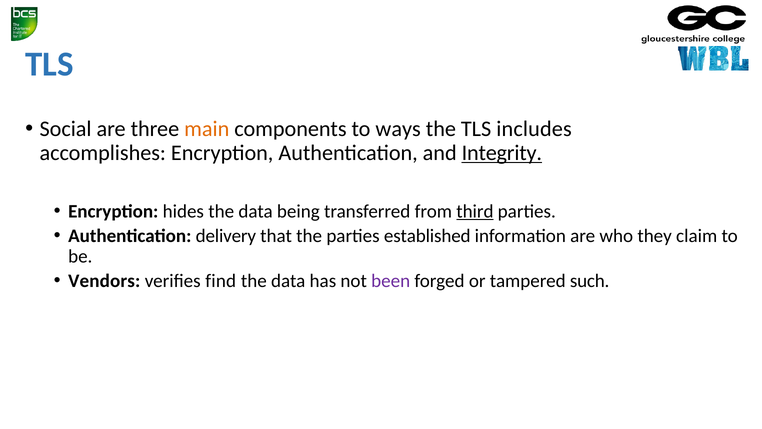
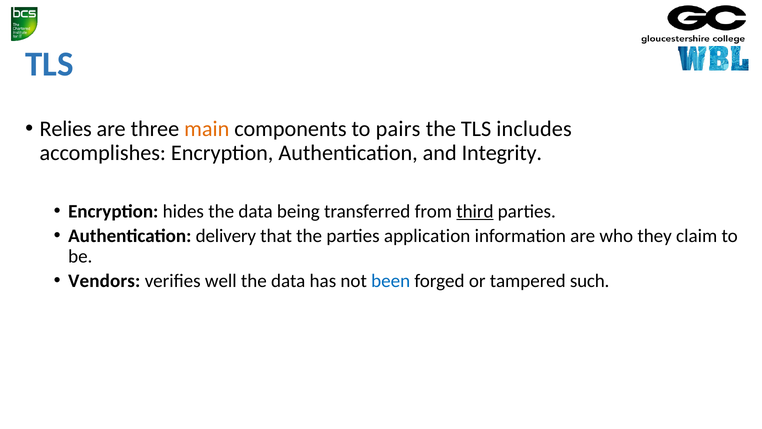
Social: Social -> Relies
ways: ways -> pairs
Integrity underline: present -> none
established: established -> application
find: find -> well
been colour: purple -> blue
